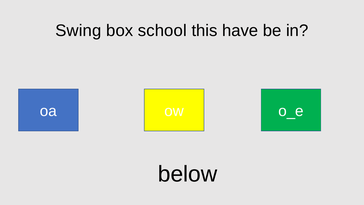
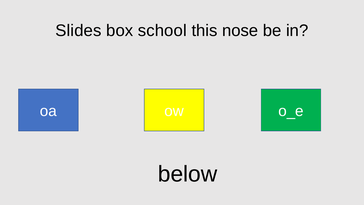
Swing: Swing -> Slides
have: have -> nose
